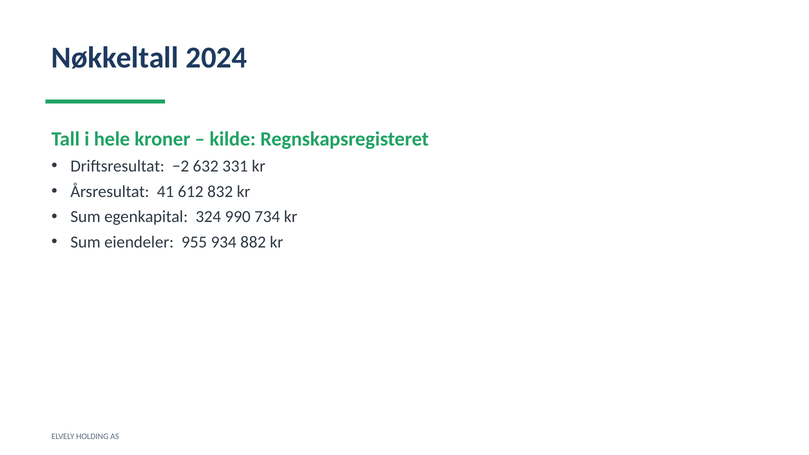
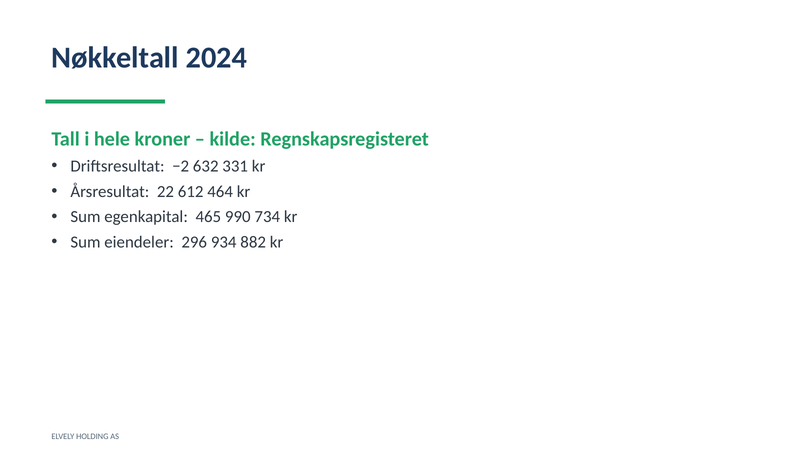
41: 41 -> 22
832: 832 -> 464
324: 324 -> 465
955: 955 -> 296
